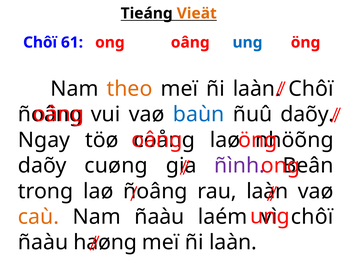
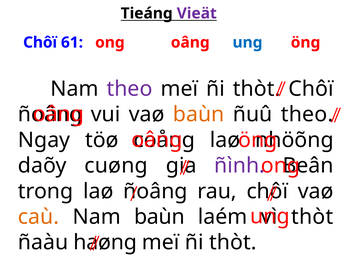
Vieät colour: orange -> purple
theo at (130, 89) colour: orange -> purple
laàn at (257, 89): laàn -> thòt
baùn at (199, 114) colour: blue -> orange
ñuû daõy: daõy -> theo
rau laàn: laàn -> chôï
Nam ñaàu: ñaàu -> baùn
chôï at (312, 217): chôï -> thòt
laàn at (233, 242): laàn -> thòt
